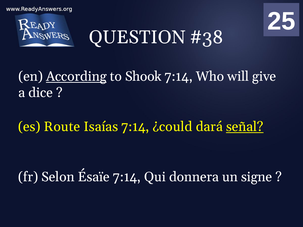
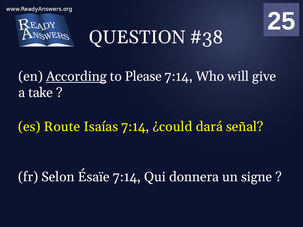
Shook: Shook -> Please
dice: dice -> take
señal underline: present -> none
